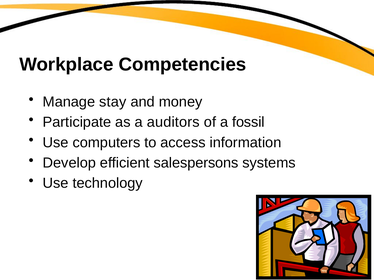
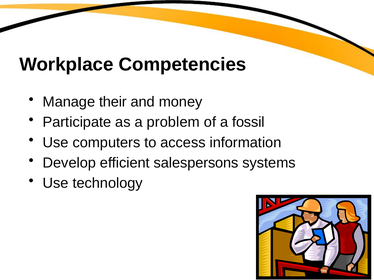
stay: stay -> their
auditors: auditors -> problem
